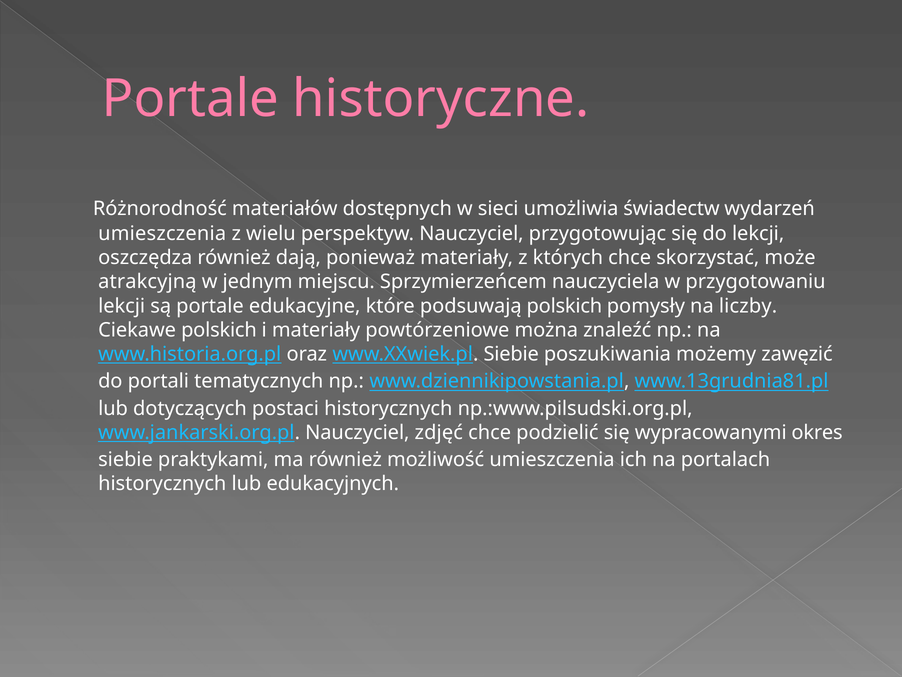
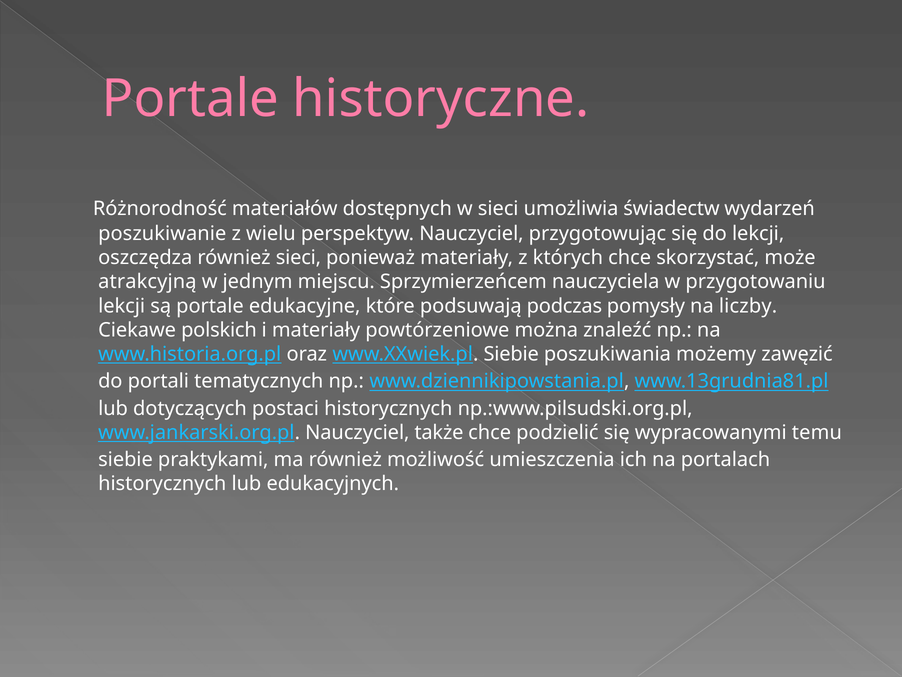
umieszczenia at (162, 234): umieszczenia -> poszukiwanie
również dają: dają -> sieci
podsuwają polskich: polskich -> podczas
zdjęć: zdjęć -> także
okres: okres -> temu
